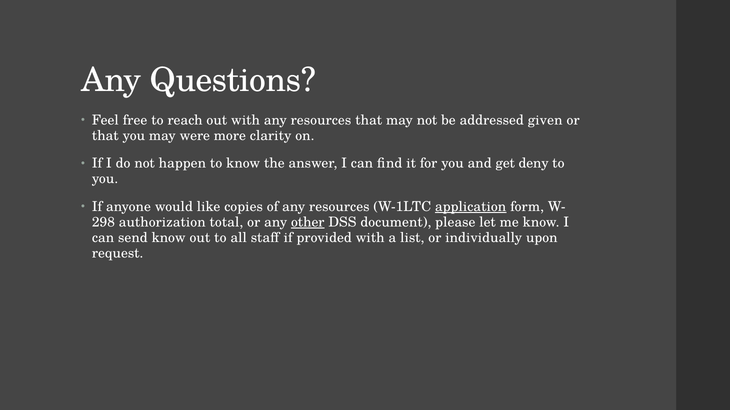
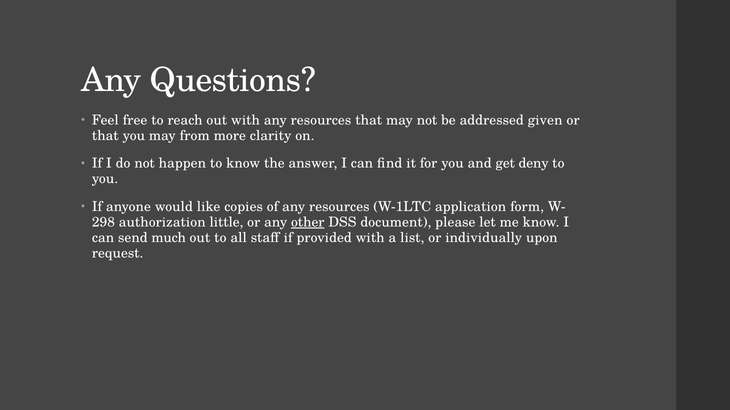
were: were -> from
application underline: present -> none
total: total -> little
send know: know -> much
